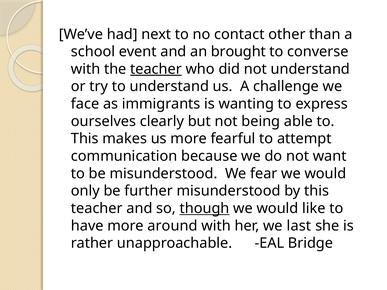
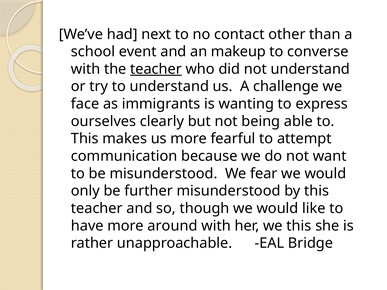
brought: brought -> makeup
though underline: present -> none
we last: last -> this
